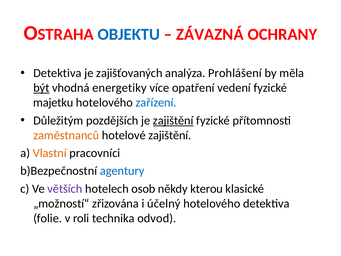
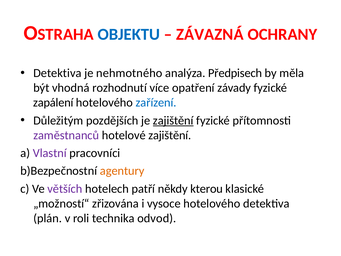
zajišťovaných: zajišťovaných -> nehmotného
Prohlášení: Prohlášení -> Předpisech
být underline: present -> none
energetiky: energetiky -> rozhodnutí
vedení: vedení -> závady
majetku: majetku -> zapálení
zaměstnanců colour: orange -> purple
Vlastní colour: orange -> purple
agentury colour: blue -> orange
osob: osob -> patří
účelný: účelný -> vysoce
folie: folie -> plán
